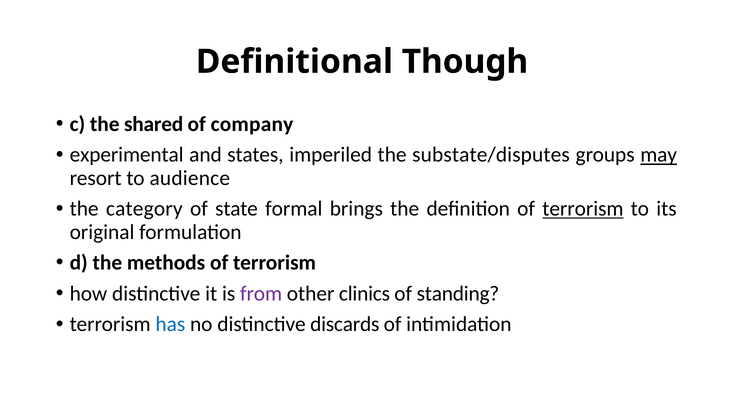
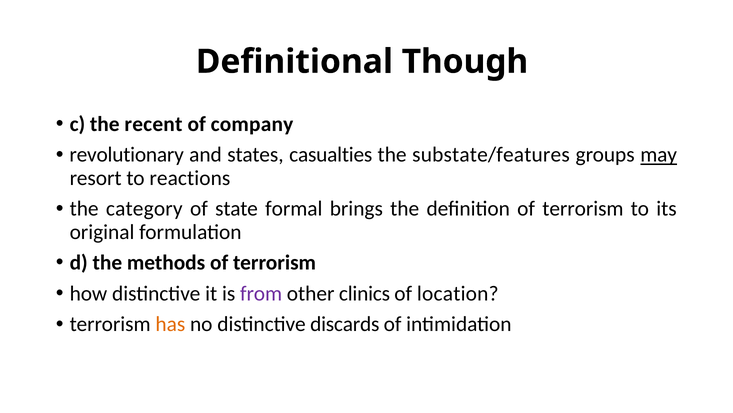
shared: shared -> recent
experimental: experimental -> revolutionary
imperiled: imperiled -> casualties
substate/disputes: substate/disputes -> substate/features
audience: audience -> reactions
terrorism at (583, 208) underline: present -> none
standing: standing -> location
has colour: blue -> orange
